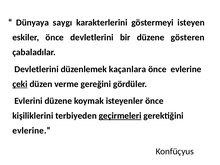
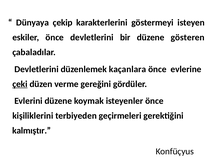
saygı: saygı -> çekip
geçirmeleri underline: present -> none
evlerine at (32, 131): evlerine -> kalmıştır
